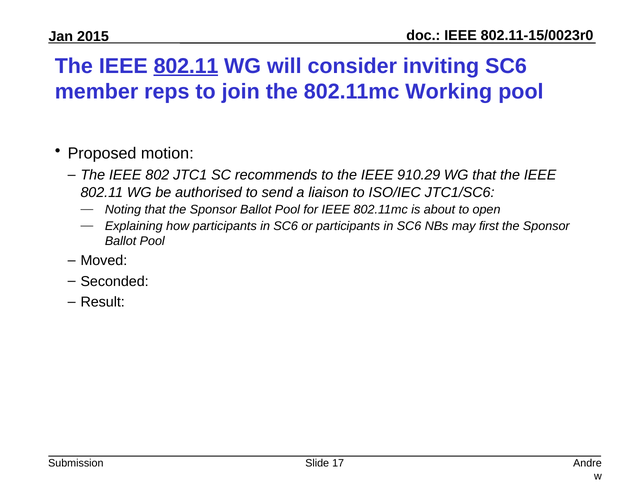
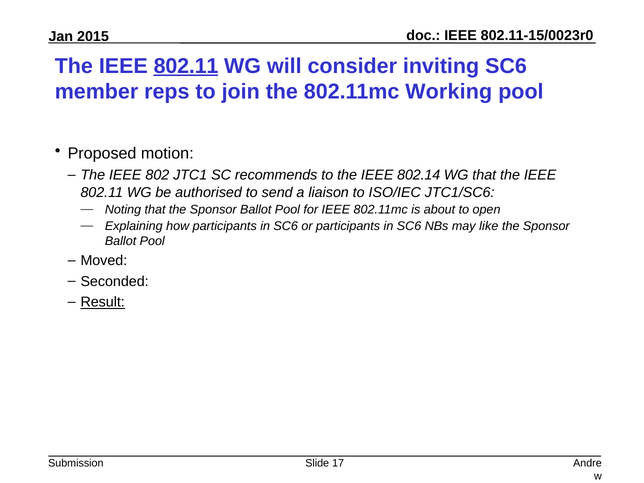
910.29: 910.29 -> 802.14
first: first -> like
Result underline: none -> present
